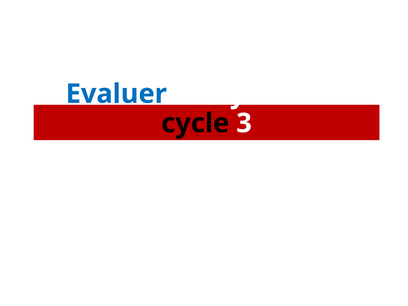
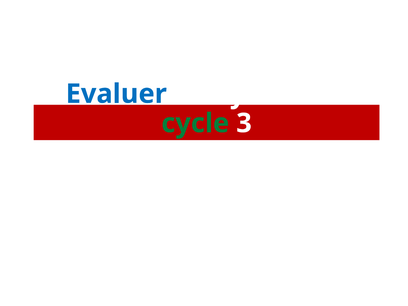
cycle at (195, 123) colour: black -> green
